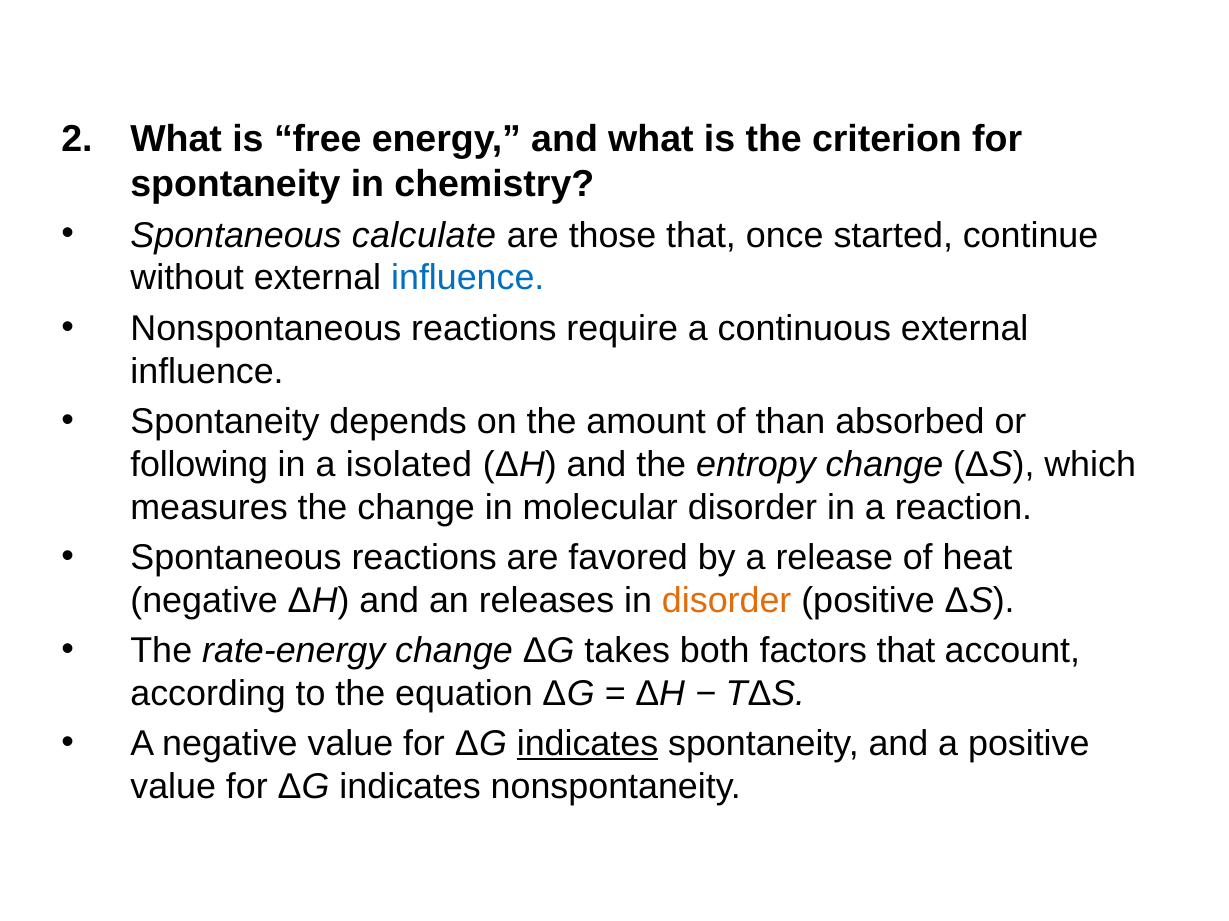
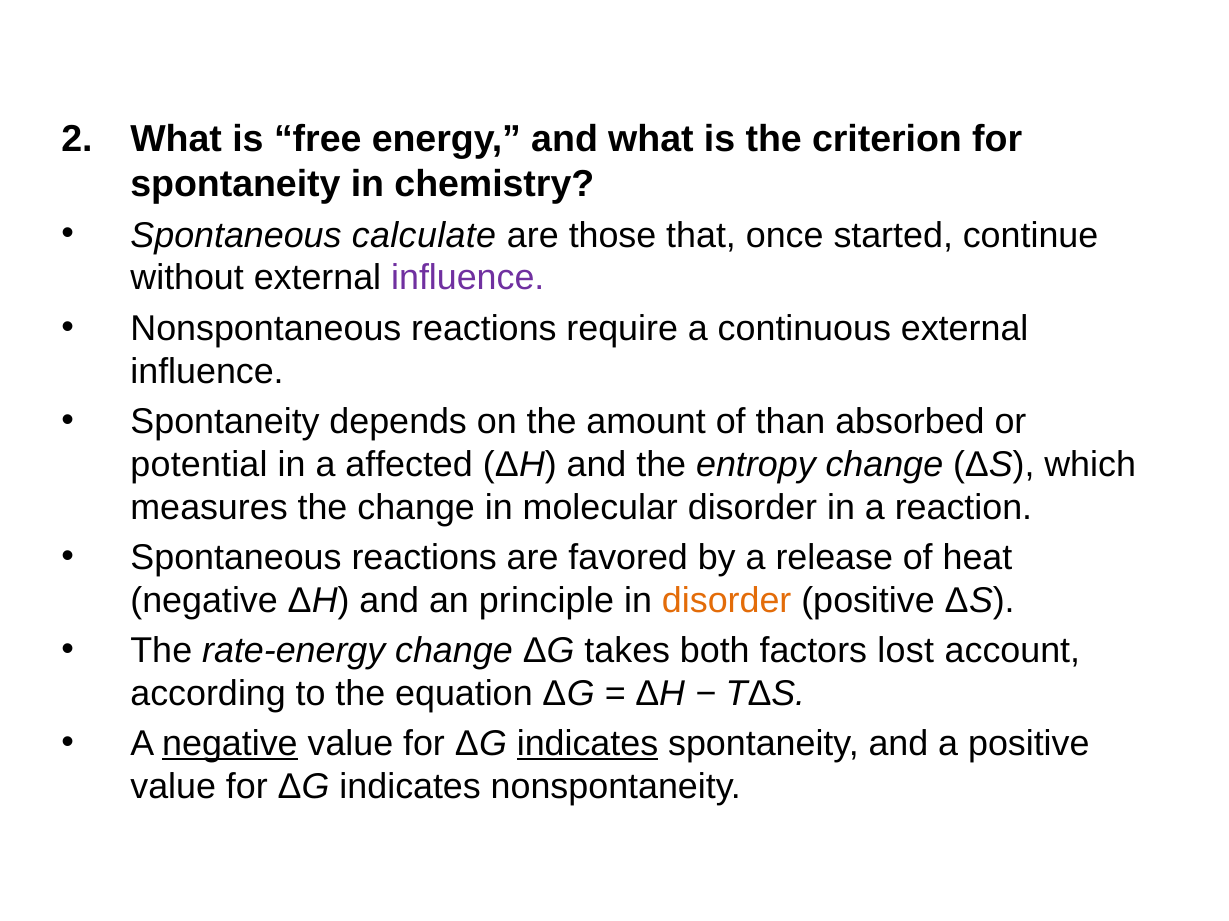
influence at (468, 278) colour: blue -> purple
following: following -> potential
isolated: isolated -> affected
releases: releases -> principle
factors that: that -> lost
negative at (230, 744) underline: none -> present
